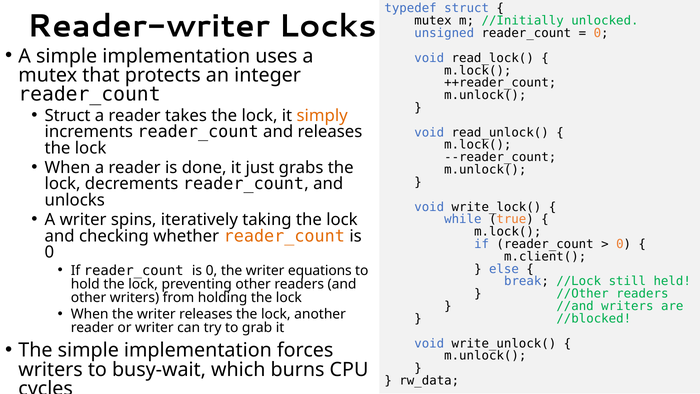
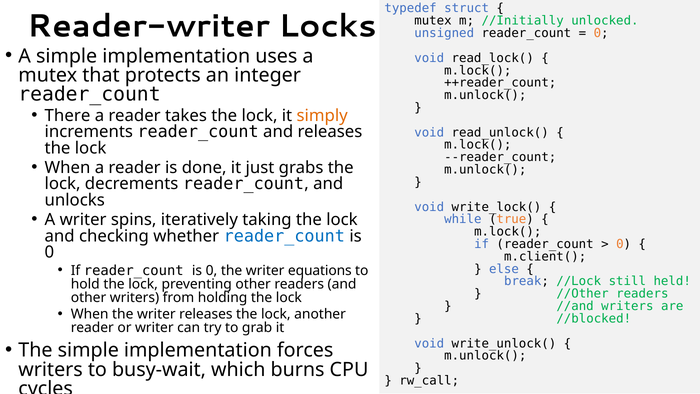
Struct at (68, 115): Struct -> There
reader_count at (284, 236) colour: orange -> blue
rw_data: rw_data -> rw_call
